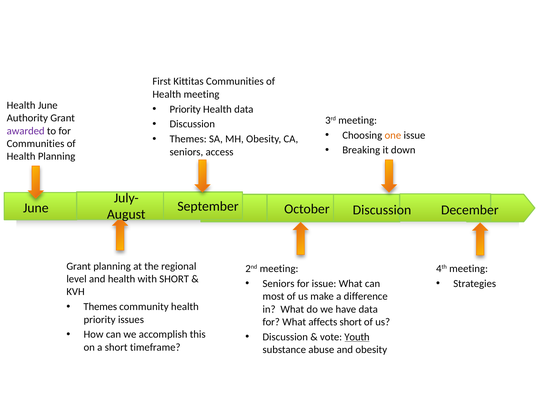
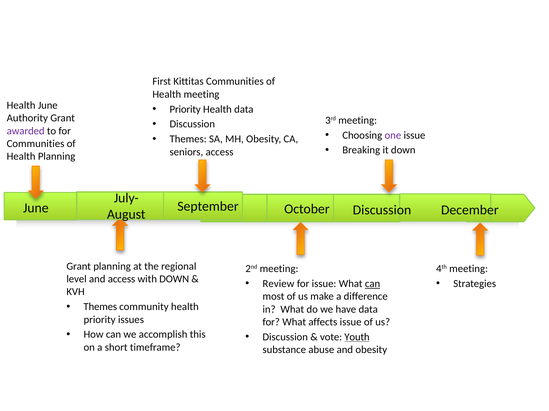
one colour: orange -> purple
and health: health -> access
with SHORT: SHORT -> DOWN
Seniors at (278, 284): Seniors -> Review
can at (373, 284) underline: none -> present
affects short: short -> issue
